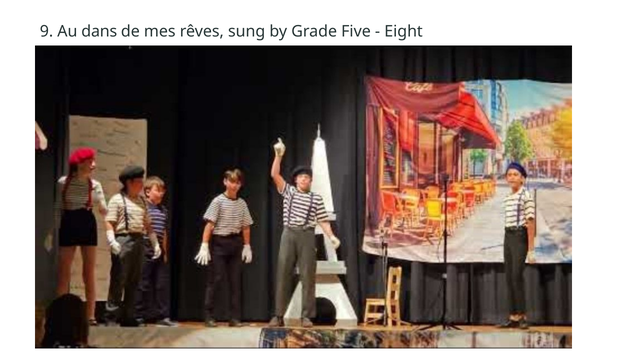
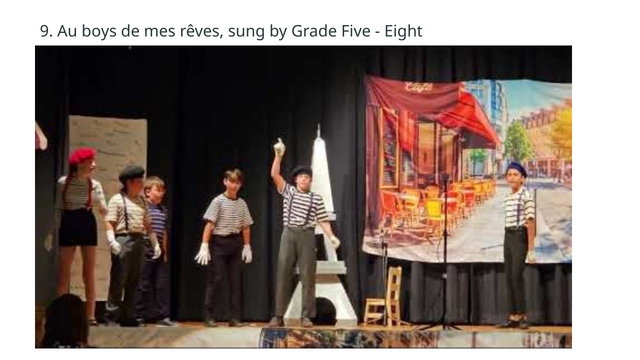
dans: dans -> boys
